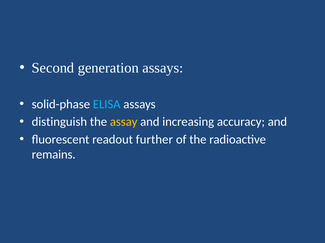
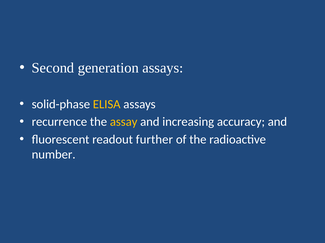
ELISA colour: light blue -> yellow
distinguish: distinguish -> recurrence
remains: remains -> number
